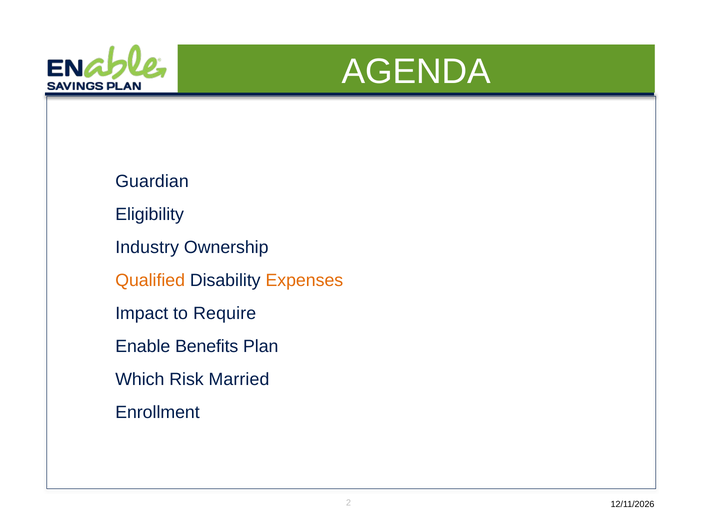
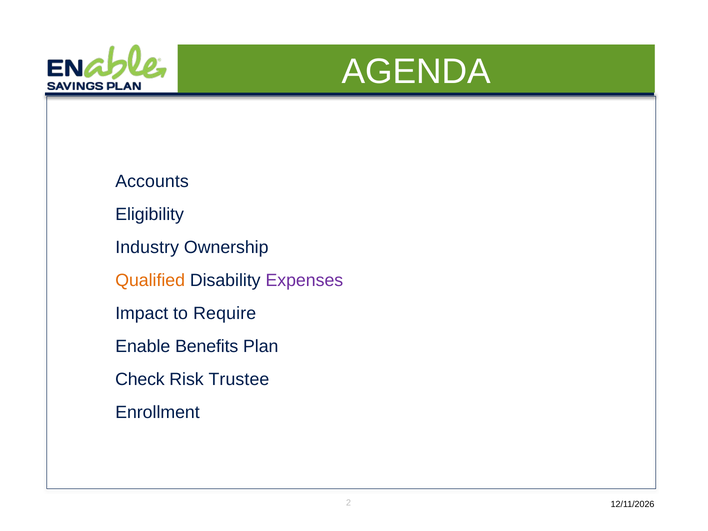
Guardian: Guardian -> Accounts
Expenses colour: orange -> purple
Which: Which -> Check
Married: Married -> Trustee
